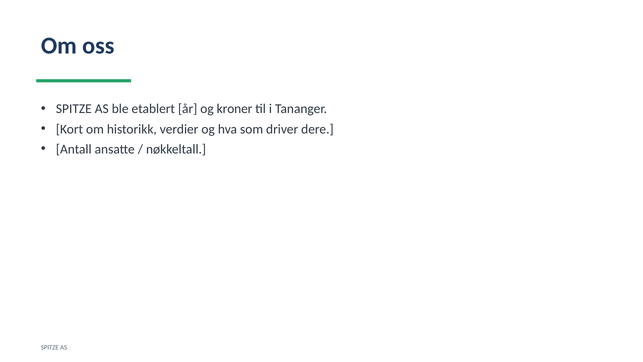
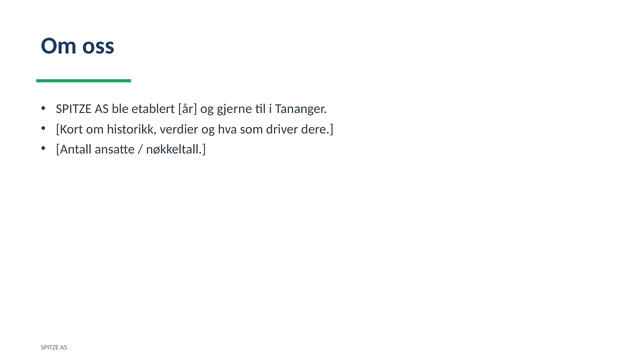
kroner: kroner -> gjerne
